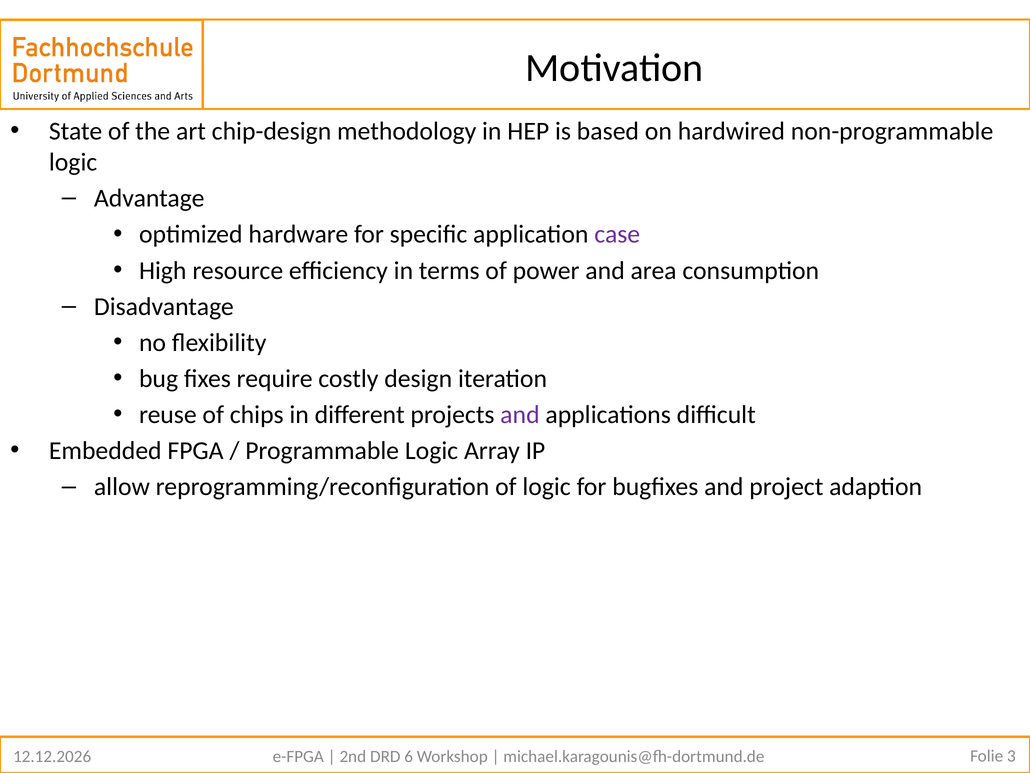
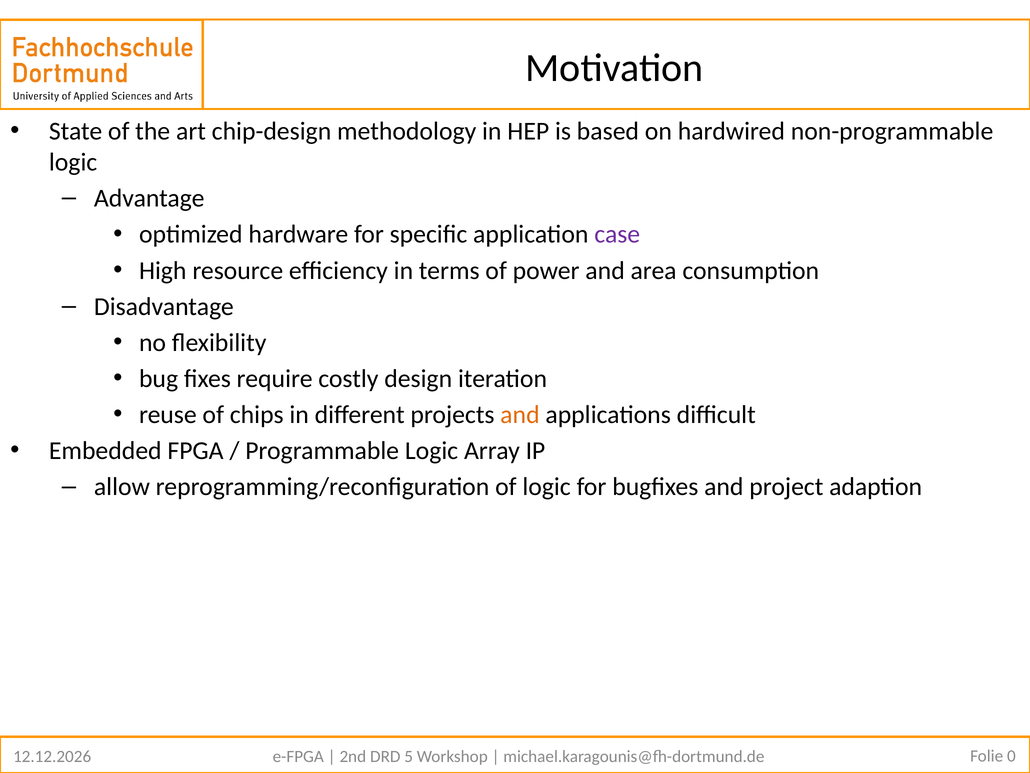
and at (520, 415) colour: purple -> orange
3: 3 -> 0
6: 6 -> 5
